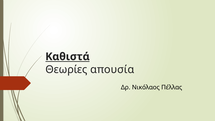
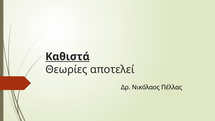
απουσία: απουσία -> αποτελεί
